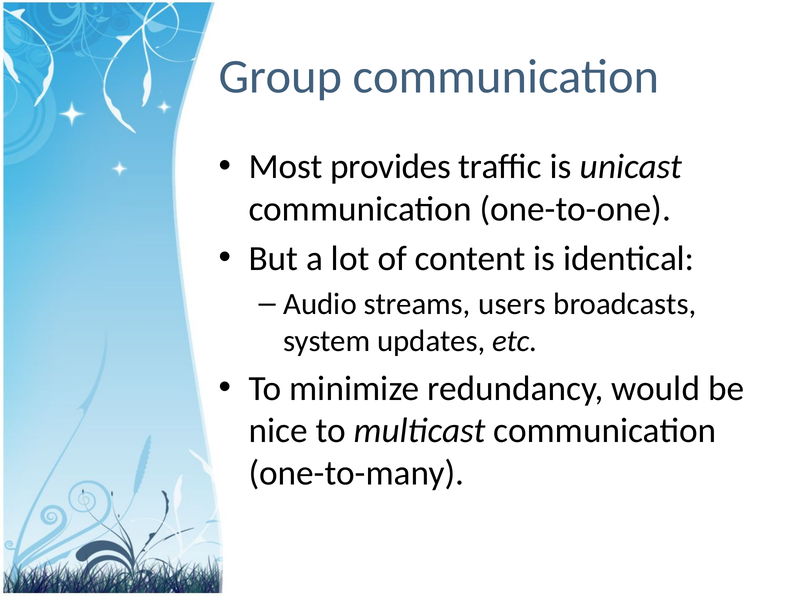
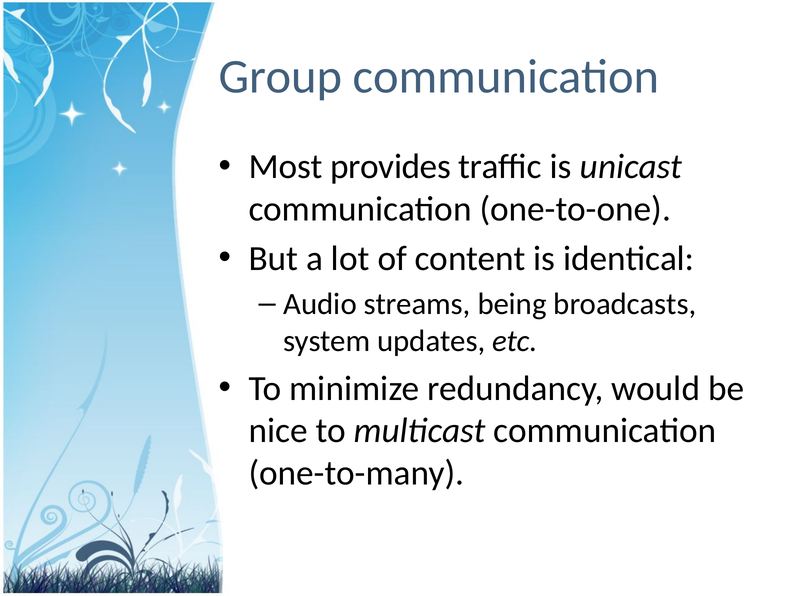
users: users -> being
